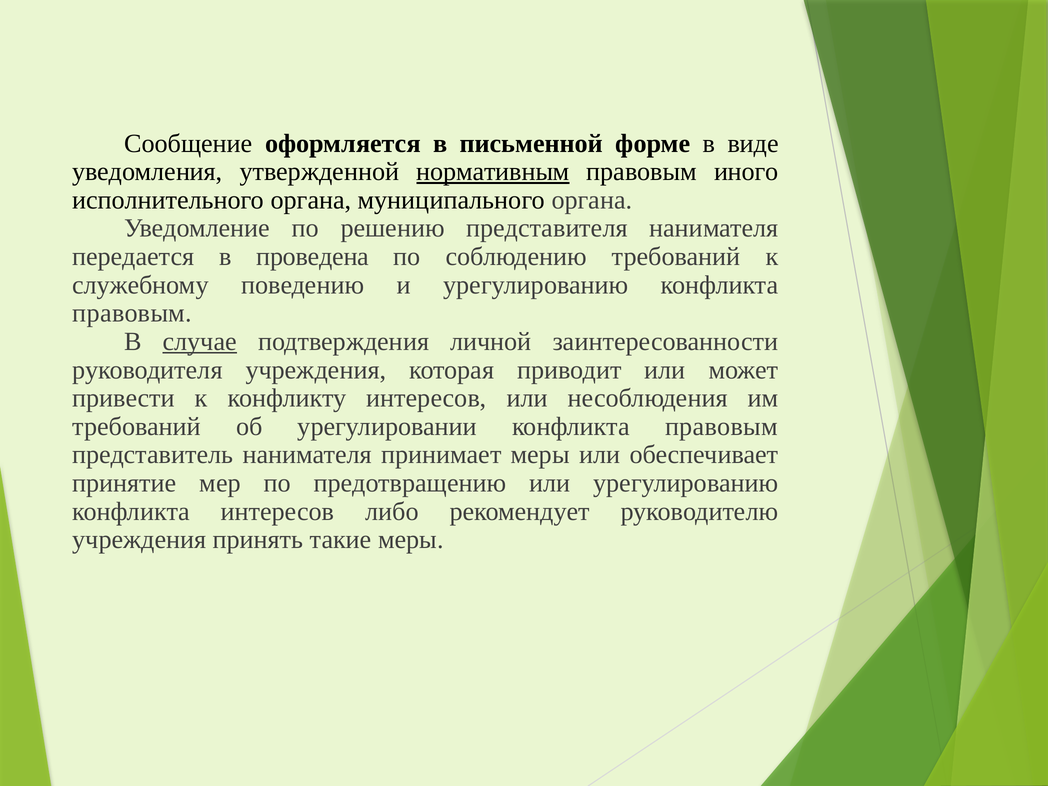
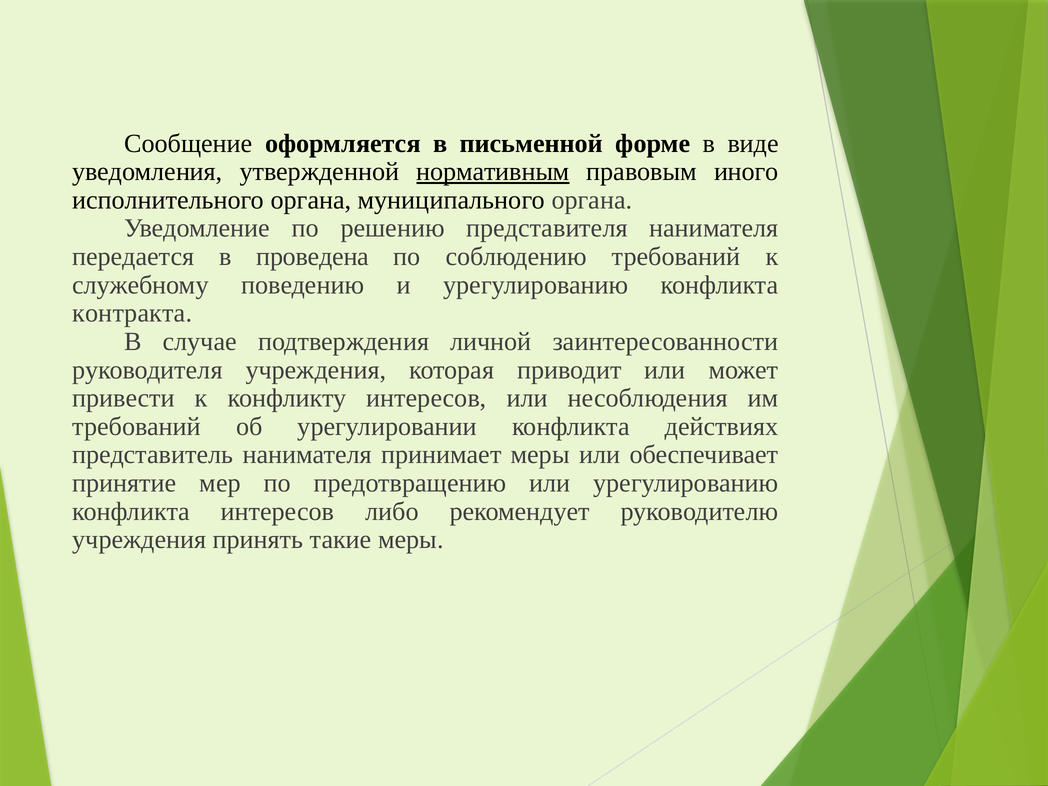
правовым at (132, 313): правовым -> контракта
случае underline: present -> none
урегулировании конфликта правовым: правовым -> действиях
